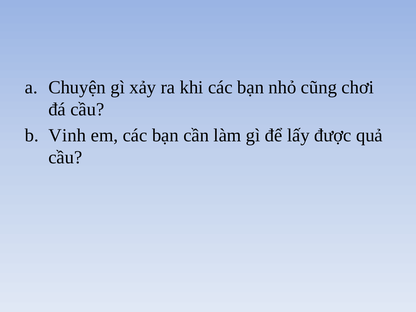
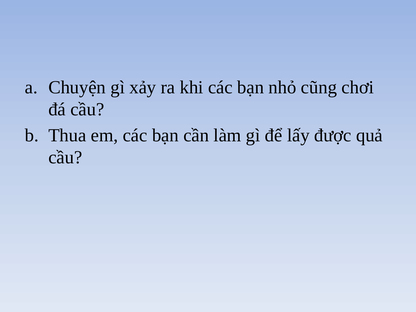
Vinh: Vinh -> Thua
